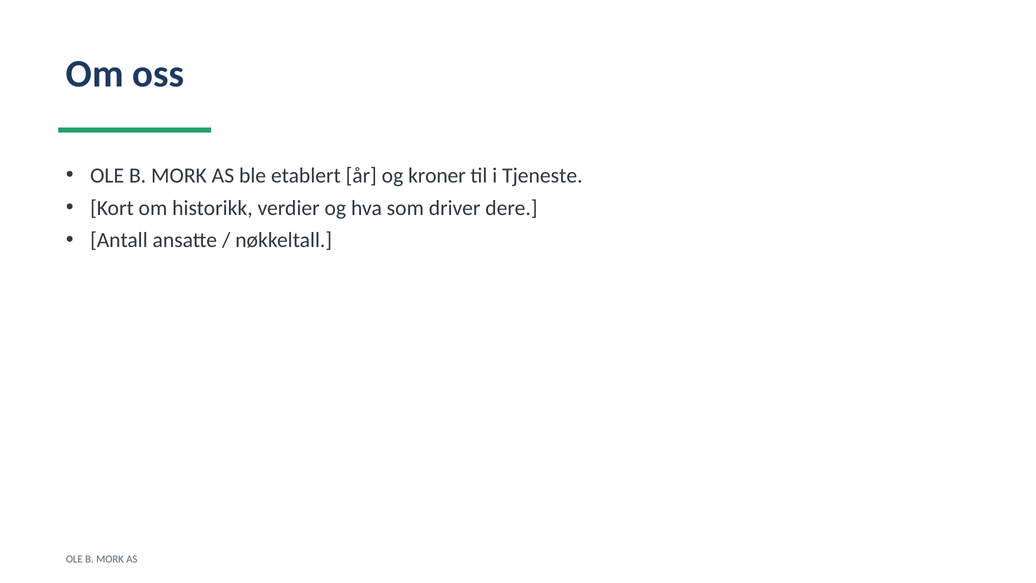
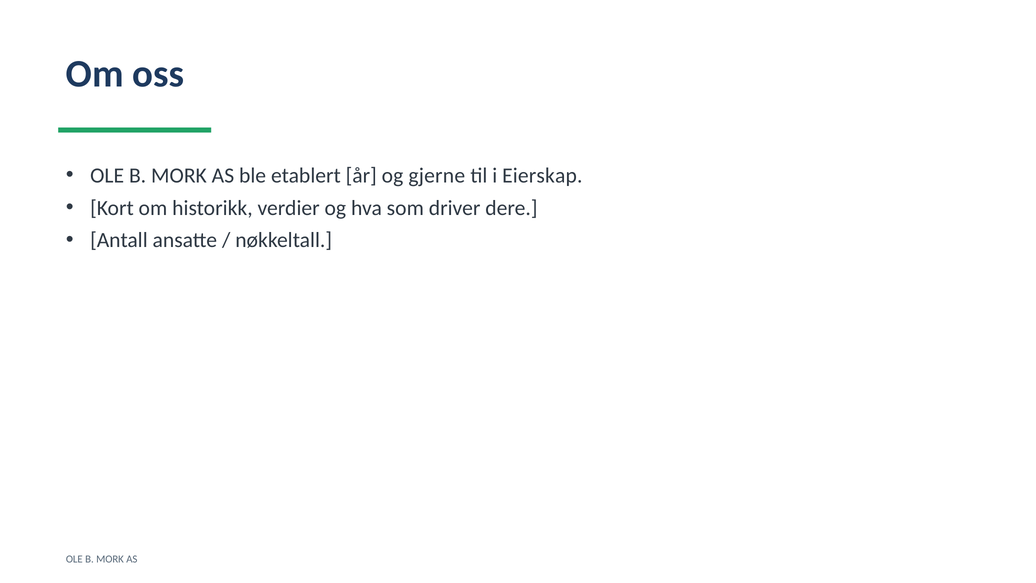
kroner: kroner -> gjerne
Tjeneste: Tjeneste -> Eierskap
